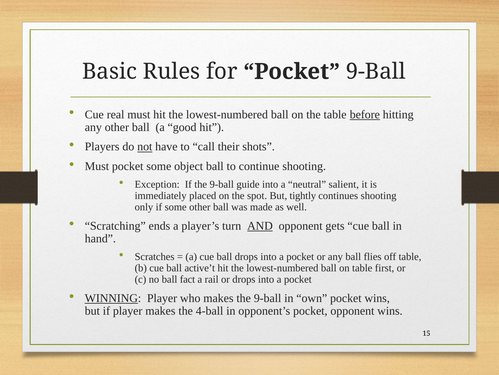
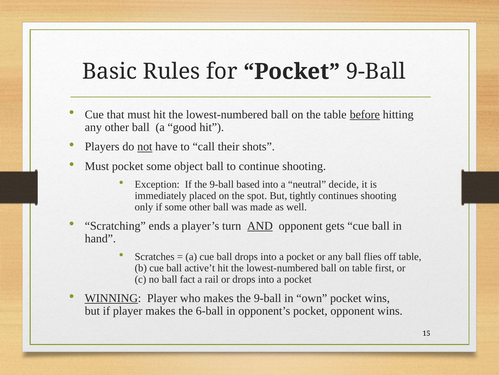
real: real -> that
guide: guide -> based
salient: salient -> decide
4-ball: 4-ball -> 6-ball
